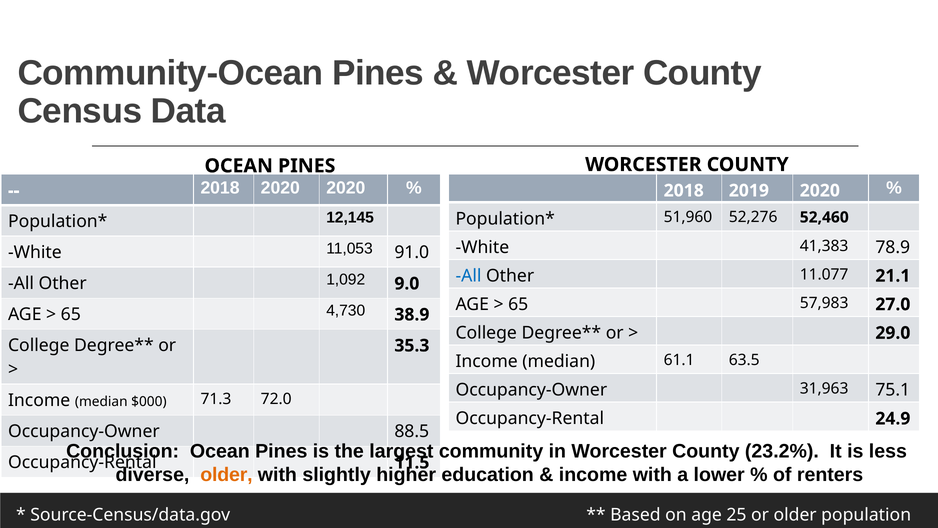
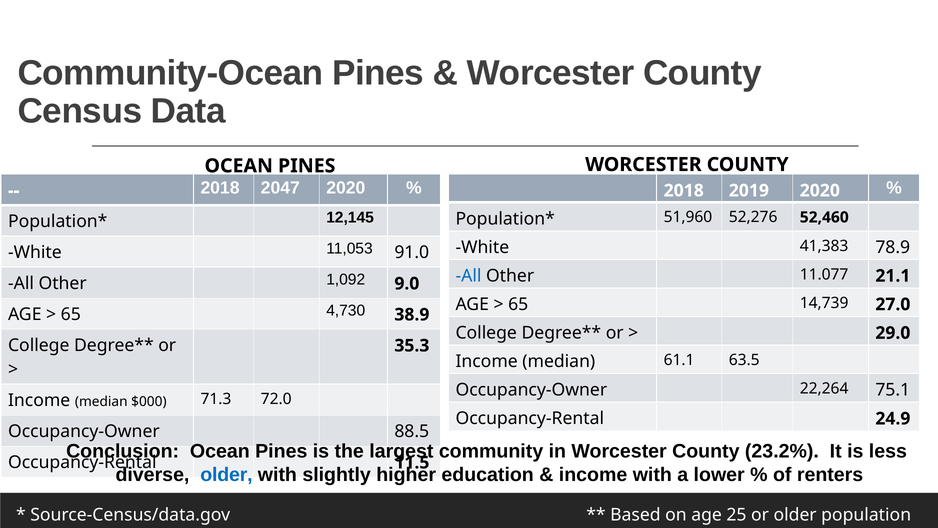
2018 2020: 2020 -> 2047
57,983: 57,983 -> 14,739
31,963: 31,963 -> 22,264
older at (226, 474) colour: orange -> blue
